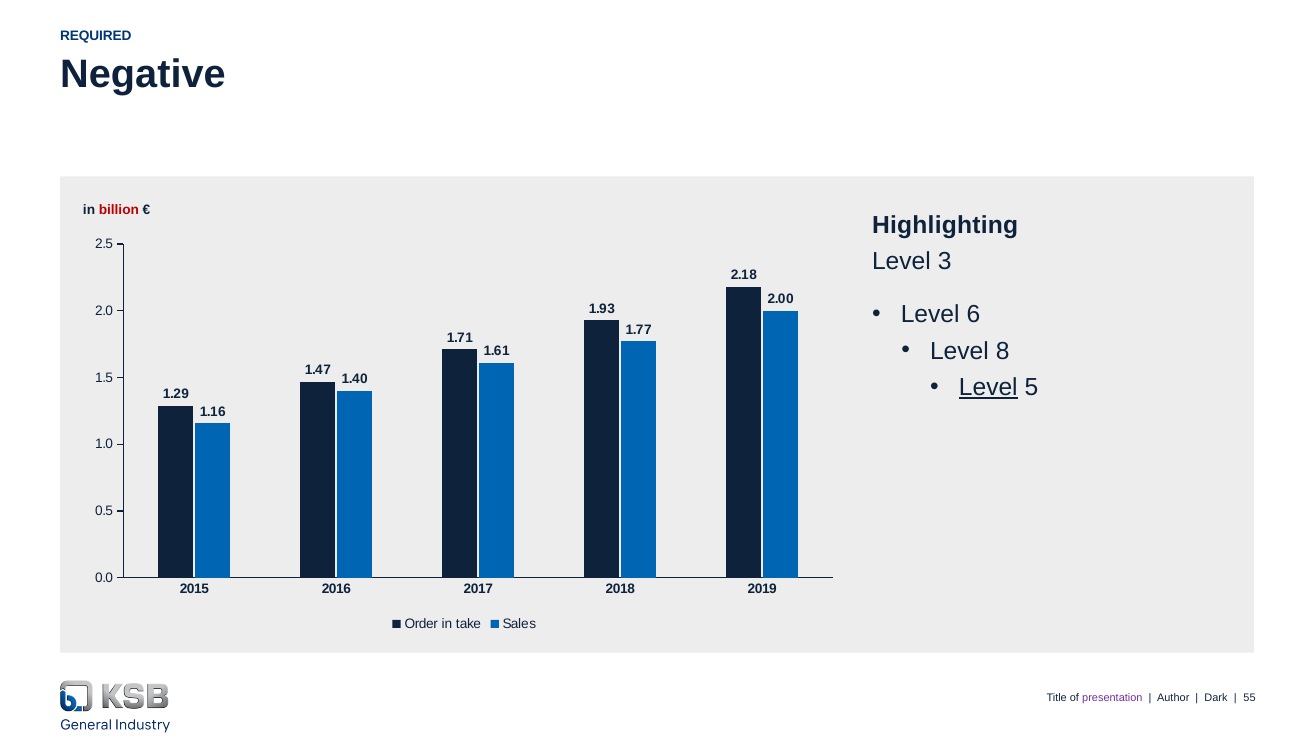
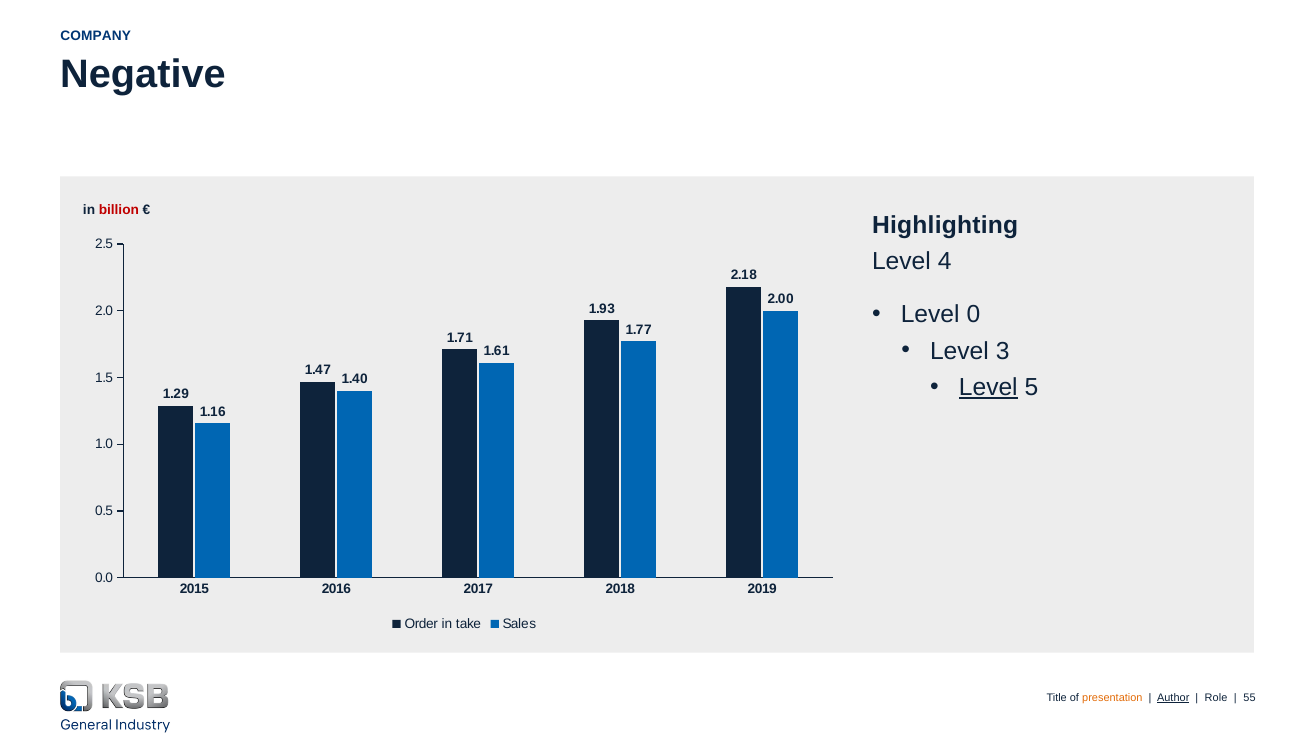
REQUIRED: REQUIRED -> COMPANY
3: 3 -> 4
6: 6 -> 0
8: 8 -> 3
presentation colour: purple -> orange
Author underline: none -> present
Dark: Dark -> Role
